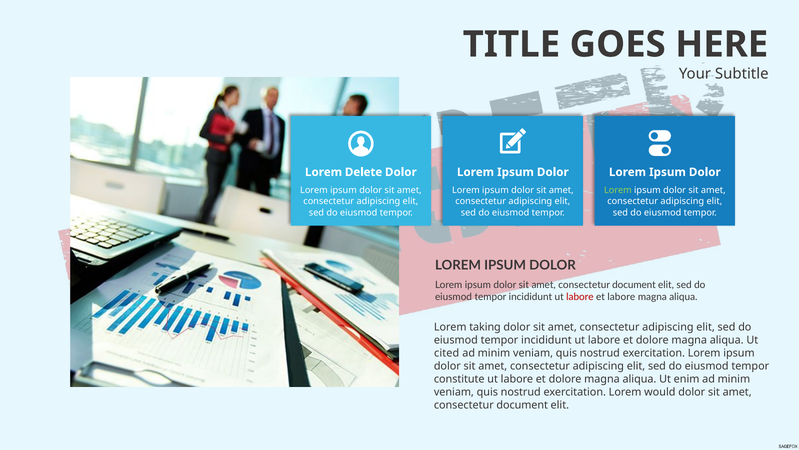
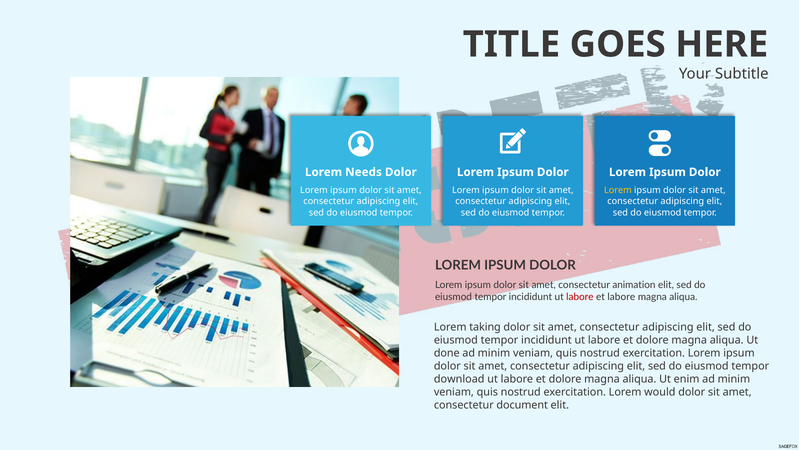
Delete: Delete -> Needs
Lorem at (618, 190) colour: light green -> yellow
document at (634, 285): document -> animation
cited: cited -> done
constitute: constitute -> download
